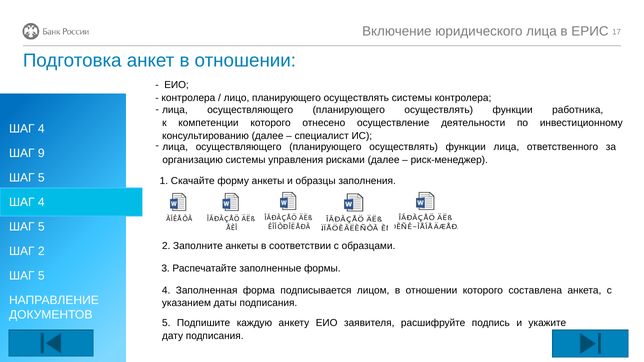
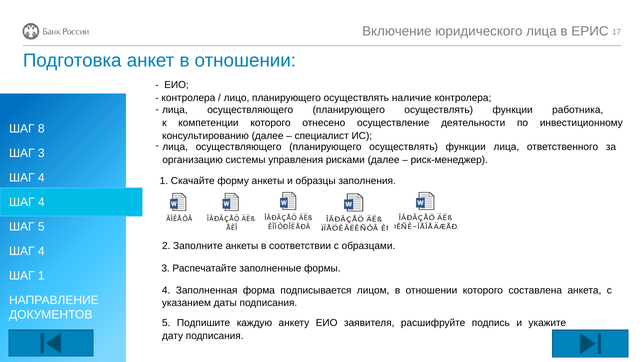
осуществлять системы: системы -> наличие
4 at (41, 129): 4 -> 8
ШАГ 9: 9 -> 3
5 at (41, 178): 5 -> 4
2 at (41, 252): 2 -> 4
5 at (41, 276): 5 -> 1
